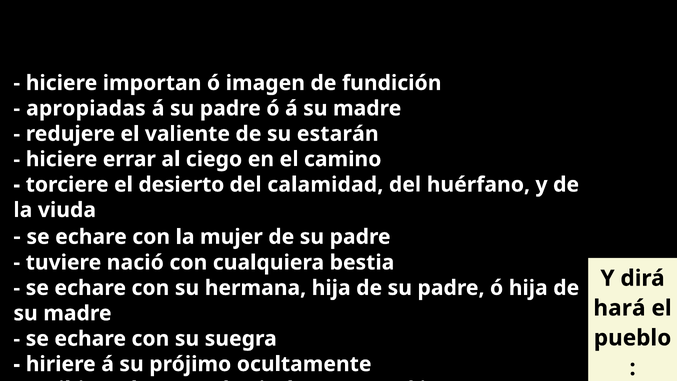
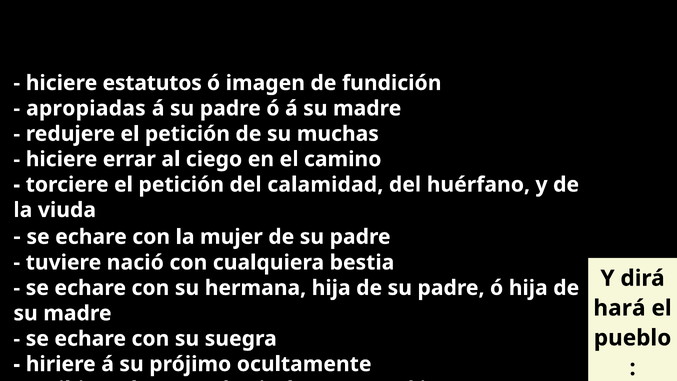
importan: importan -> estatutos
redujere el valiente: valiente -> petición
estarán: estarán -> muchas
torciere el desierto: desierto -> petición
